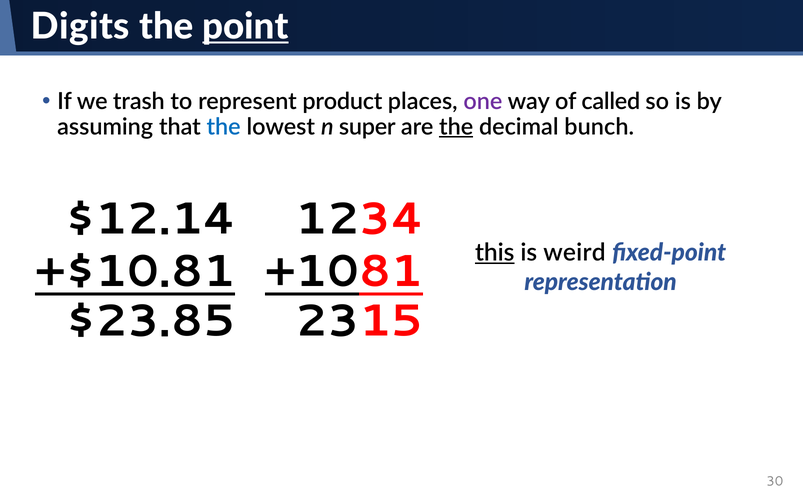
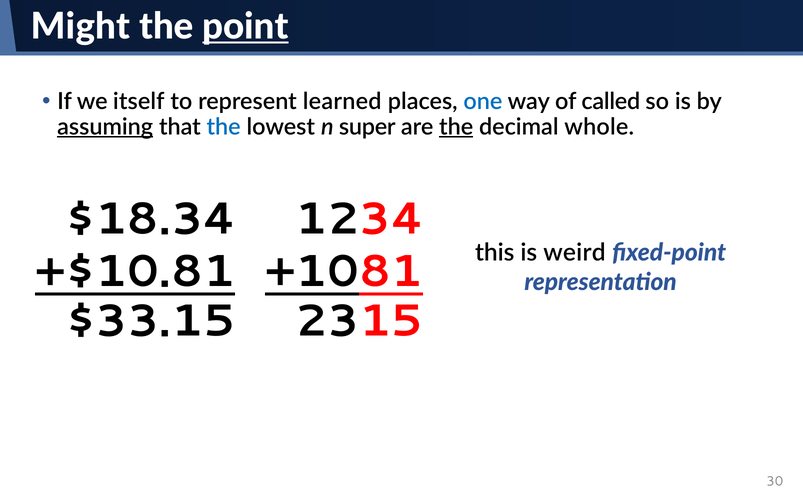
Digits: Digits -> Might
trash: trash -> itself
product: product -> learned
one colour: purple -> blue
assuming underline: none -> present
bunch: bunch -> whole
$12.14: $12.14 -> $18.34
this underline: present -> none
$23.85: $23.85 -> $33.15
